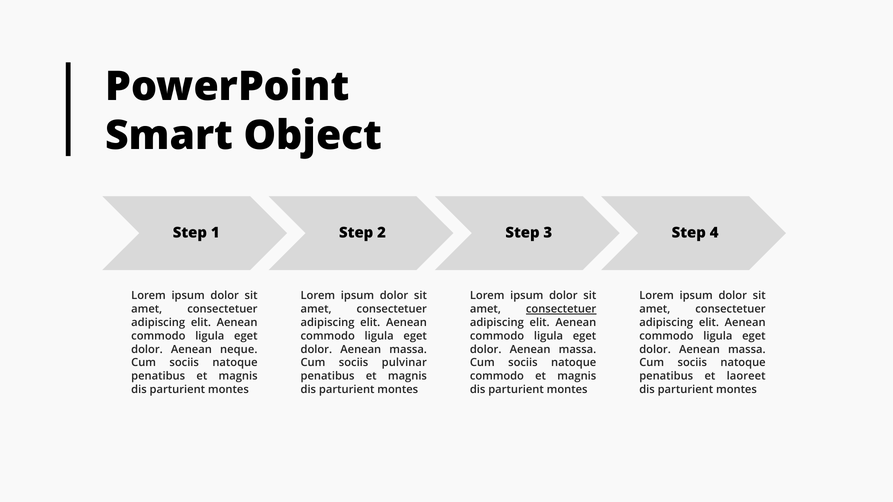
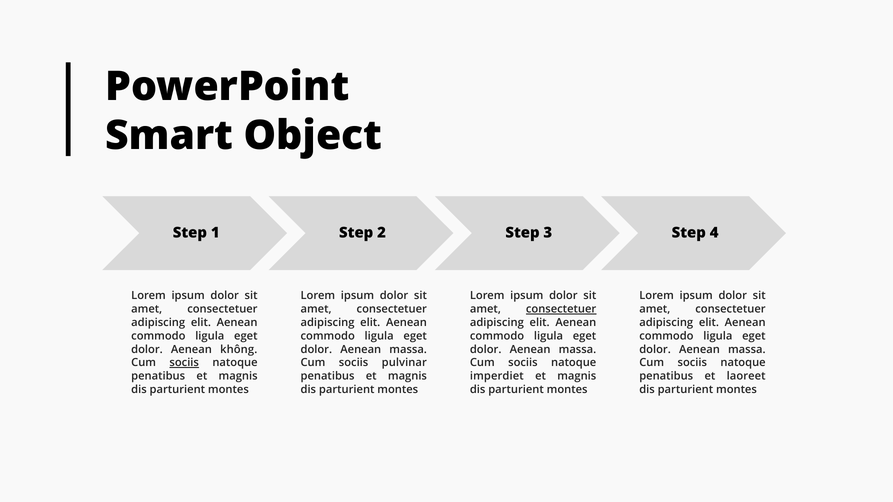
neque: neque -> không
sociis at (184, 363) underline: none -> present
commodo at (497, 376): commodo -> imperdiet
